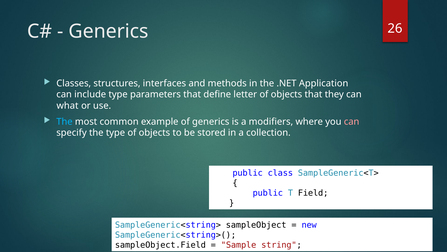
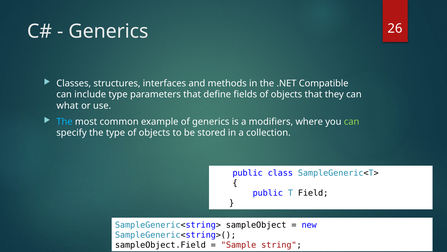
Application: Application -> Compatible
letter: letter -> fields
can at (352, 121) colour: pink -> light green
